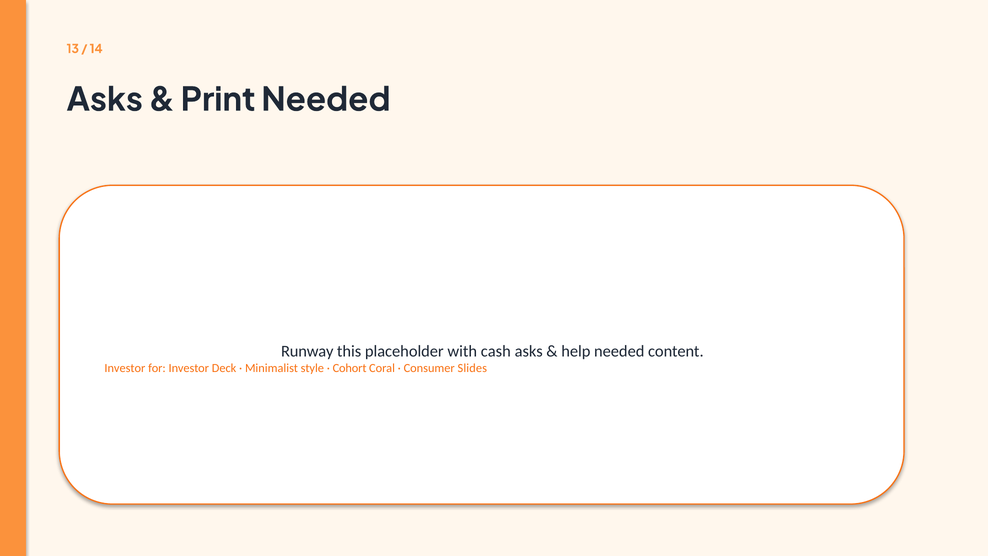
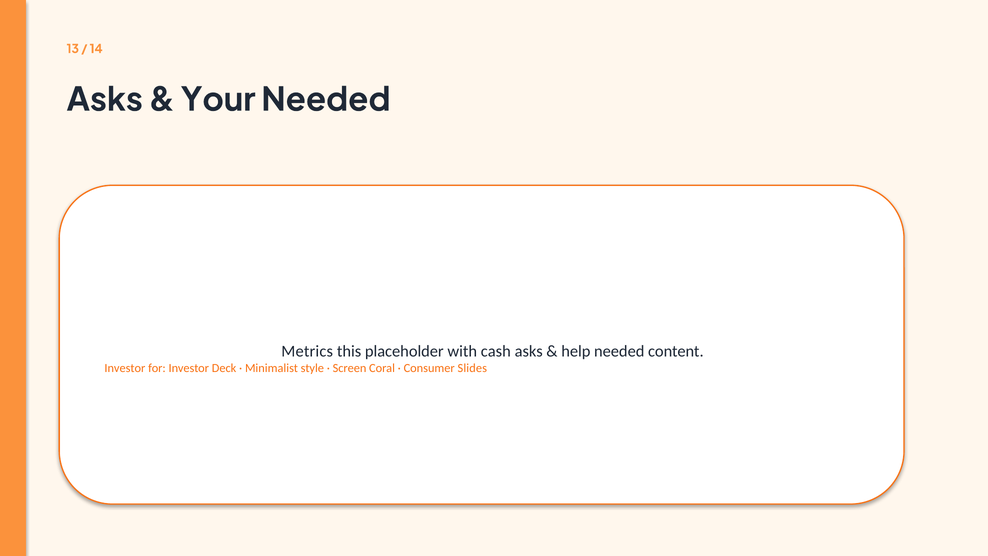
Print: Print -> Your
Runway: Runway -> Metrics
Cohort: Cohort -> Screen
